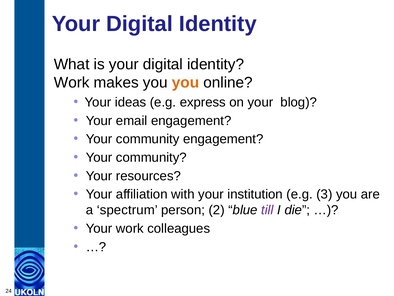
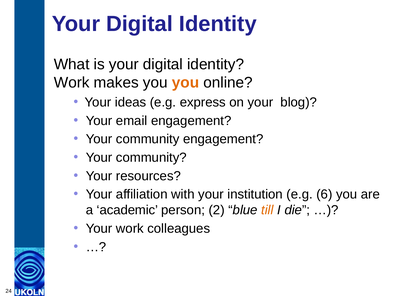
3: 3 -> 6
spectrum: spectrum -> academic
till colour: purple -> orange
